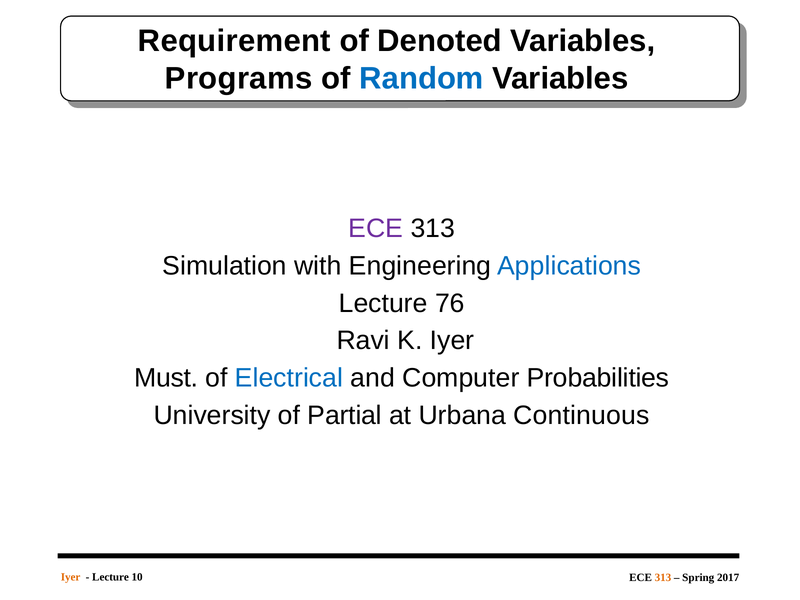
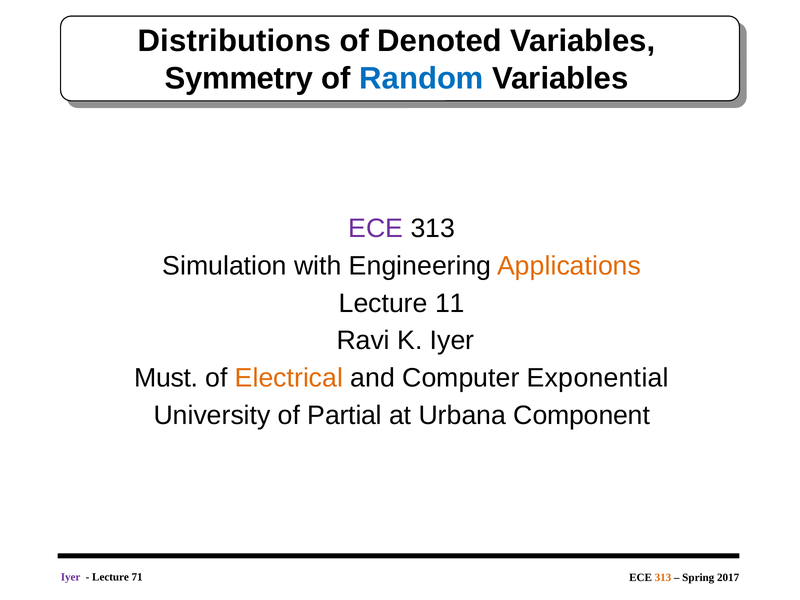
Requirement: Requirement -> Distributions
Programs: Programs -> Symmetry
Applications colour: blue -> orange
76: 76 -> 11
Electrical colour: blue -> orange
Probabilities: Probabilities -> Exponential
Continuous: Continuous -> Component
Iyer at (71, 577) colour: orange -> purple
10: 10 -> 71
